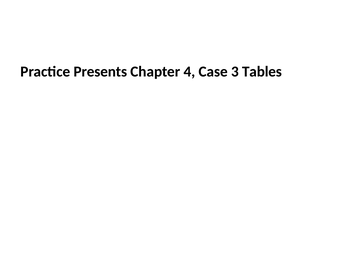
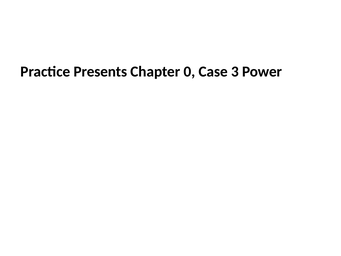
4: 4 -> 0
Tables: Tables -> Power
